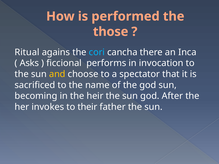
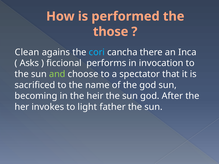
Ritual: Ritual -> Clean
and colour: yellow -> light green
their: their -> light
